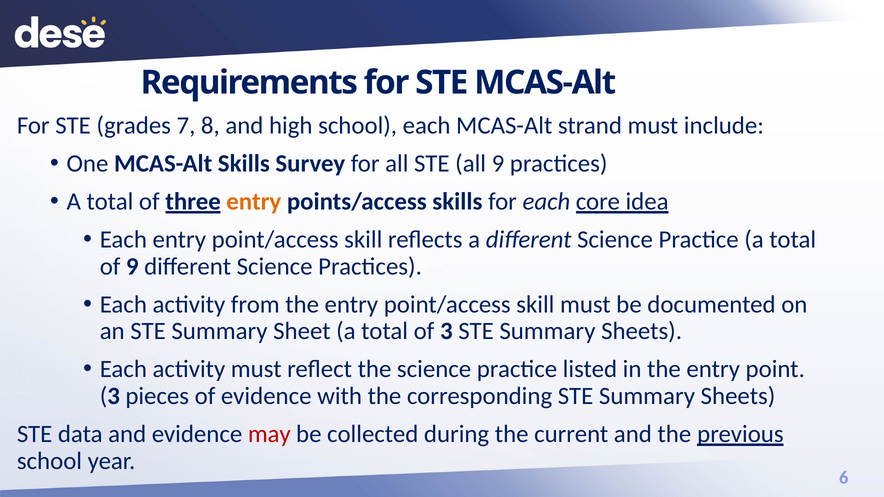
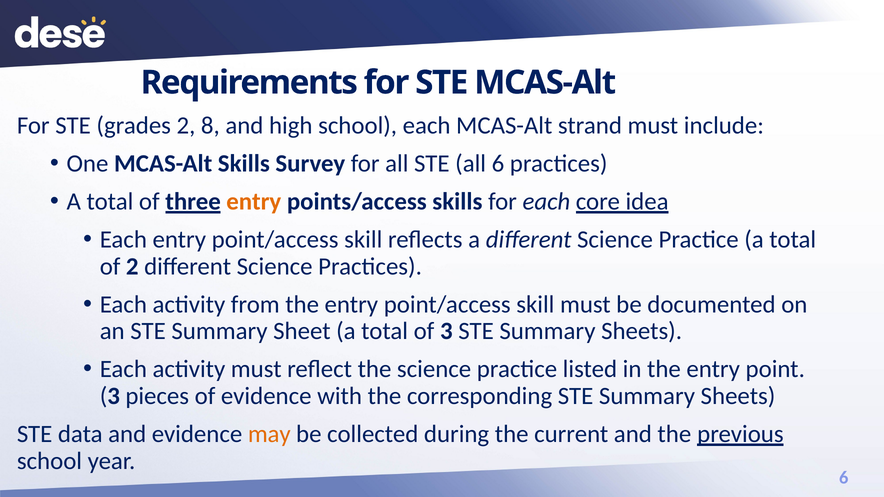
grades 7: 7 -> 2
all 9: 9 -> 6
of 9: 9 -> 2
may colour: red -> orange
